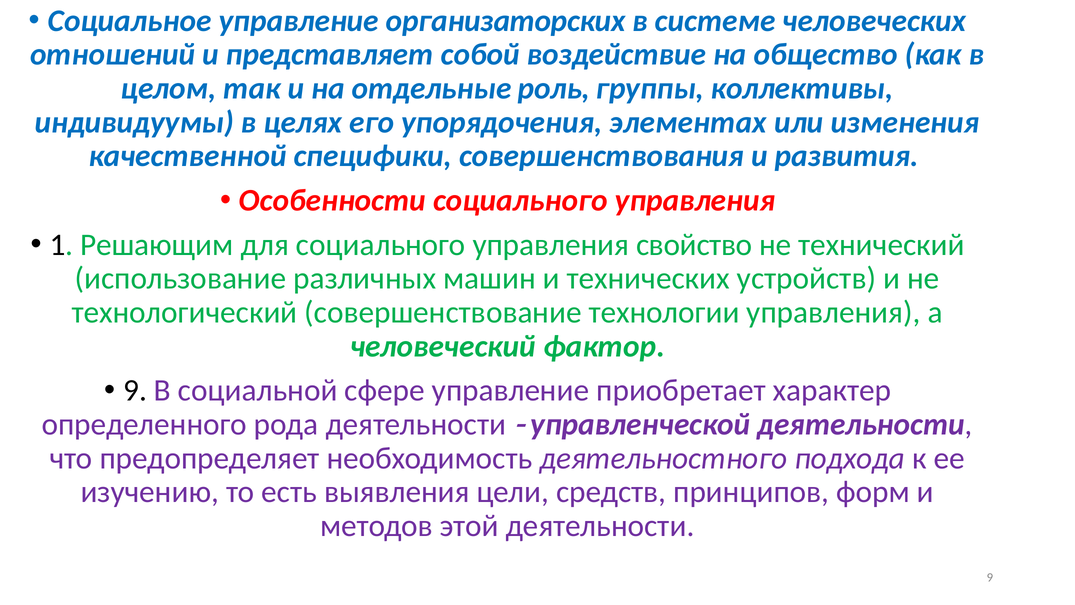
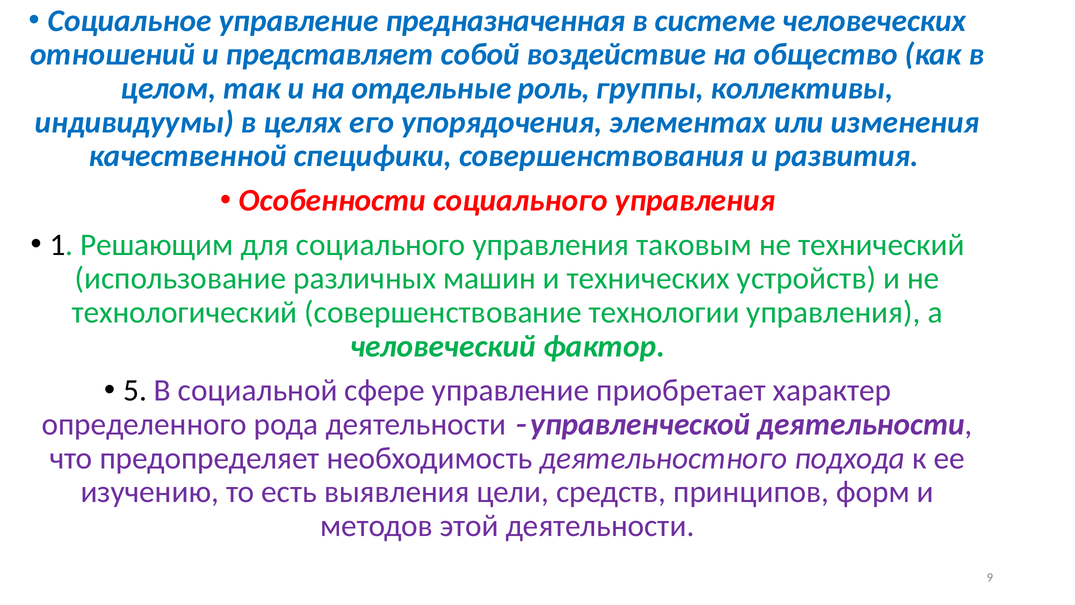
организаторских: организаторских -> предназначенная
свойство: свойство -> таковым
9 at (135, 390): 9 -> 5
